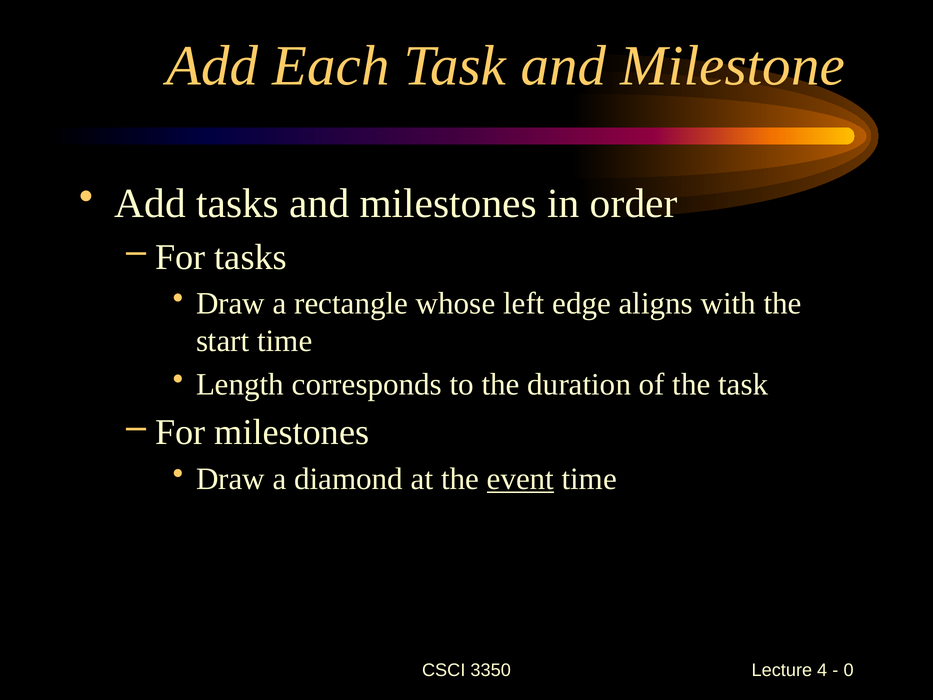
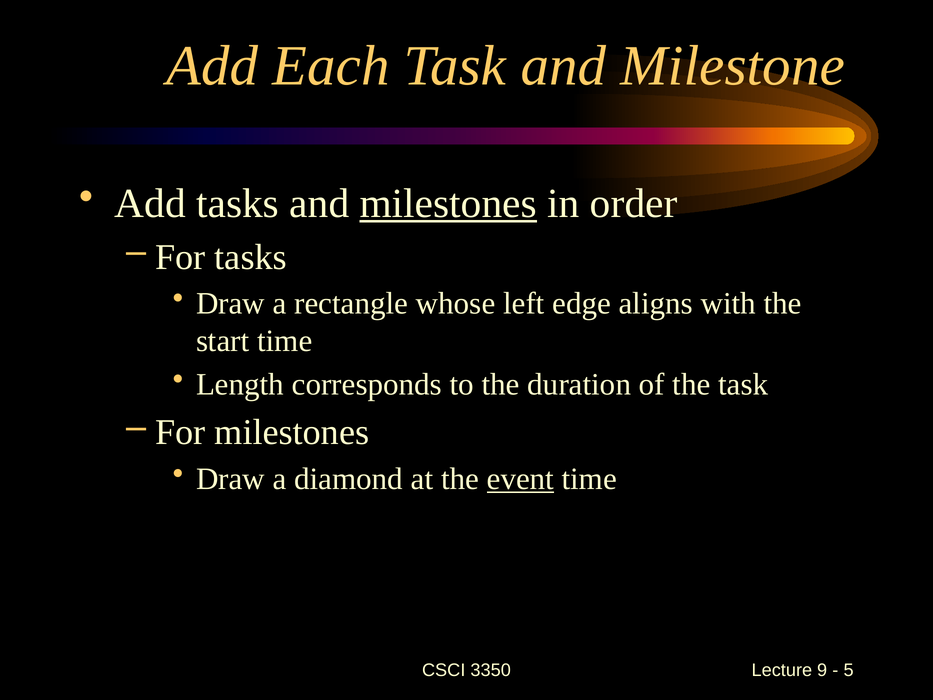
milestones at (448, 204) underline: none -> present
4: 4 -> 9
0: 0 -> 5
